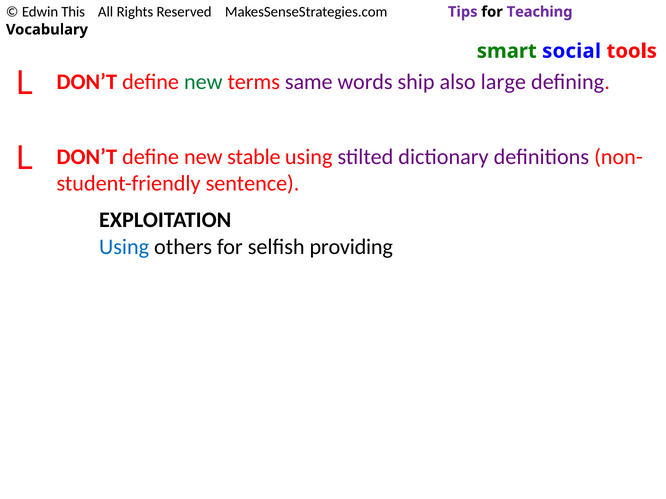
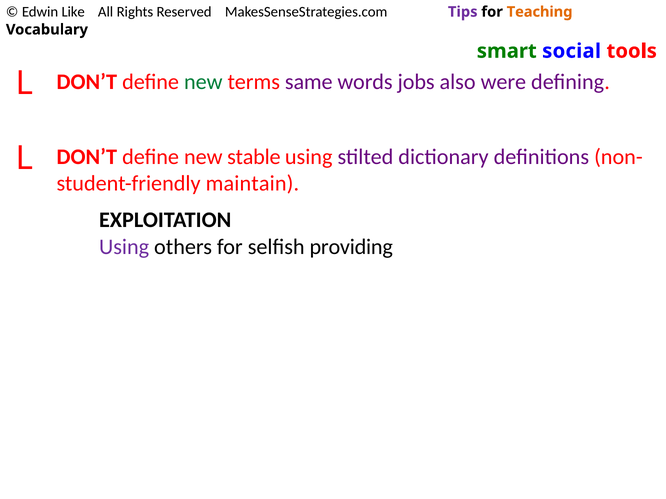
This: This -> Like
Teaching colour: purple -> orange
ship: ship -> jobs
large: large -> were
sentence: sentence -> maintain
Using at (124, 247) colour: blue -> purple
